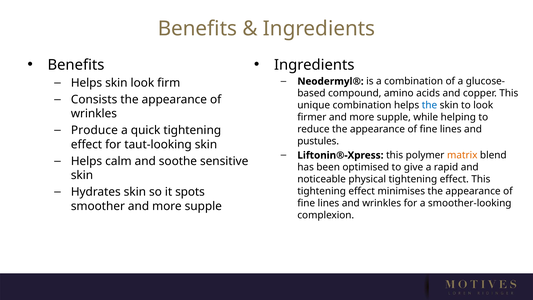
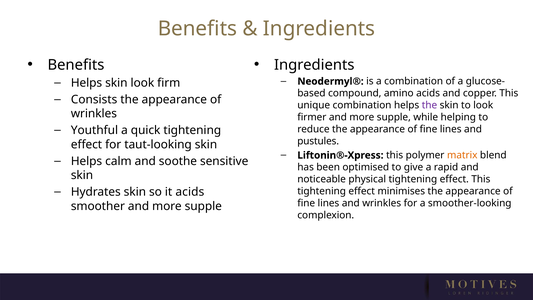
the at (429, 105) colour: blue -> purple
Produce: Produce -> Youthful
it spots: spots -> acids
